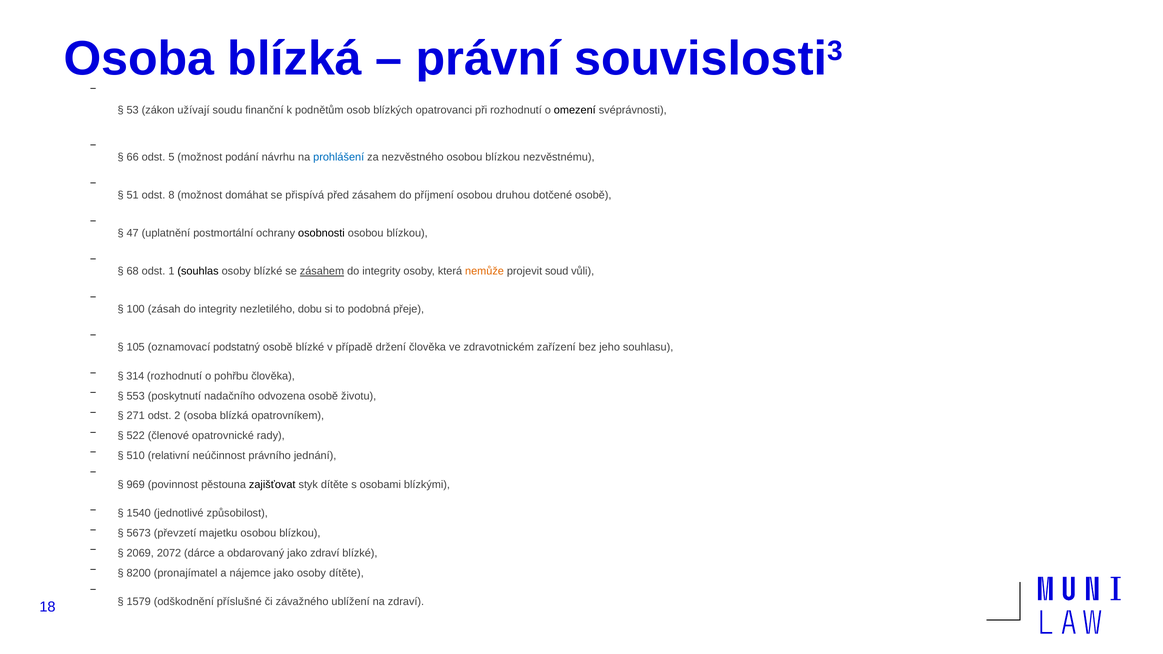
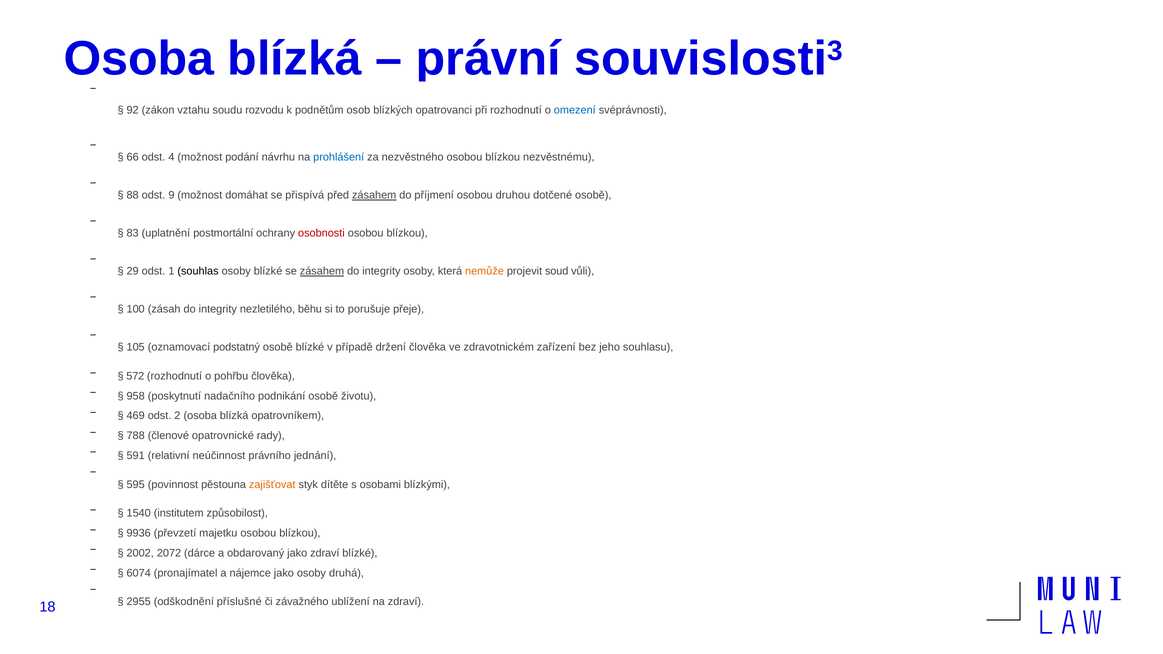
53: 53 -> 92
užívají: užívají -> vztahu
finanční: finanční -> rozvodu
omezení colour: black -> blue
5: 5 -> 4
51: 51 -> 88
8: 8 -> 9
zásahem at (374, 195) underline: none -> present
47: 47 -> 83
osobnosti colour: black -> red
68: 68 -> 29
dobu: dobu -> běhu
podobná: podobná -> porušuje
314: 314 -> 572
553: 553 -> 958
odvozena: odvozena -> podnikání
271: 271 -> 469
522: 522 -> 788
510: 510 -> 591
969: 969 -> 595
zajišťovat colour: black -> orange
jednotlivé: jednotlivé -> institutem
5673: 5673 -> 9936
2069: 2069 -> 2002
8200: 8200 -> 6074
osoby dítěte: dítěte -> druhá
1579: 1579 -> 2955
